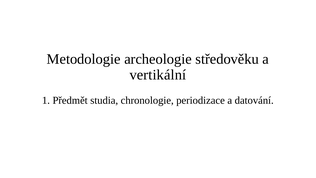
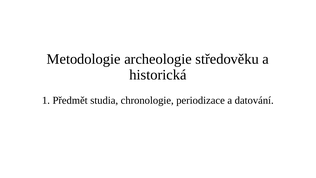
vertikální: vertikální -> historická
